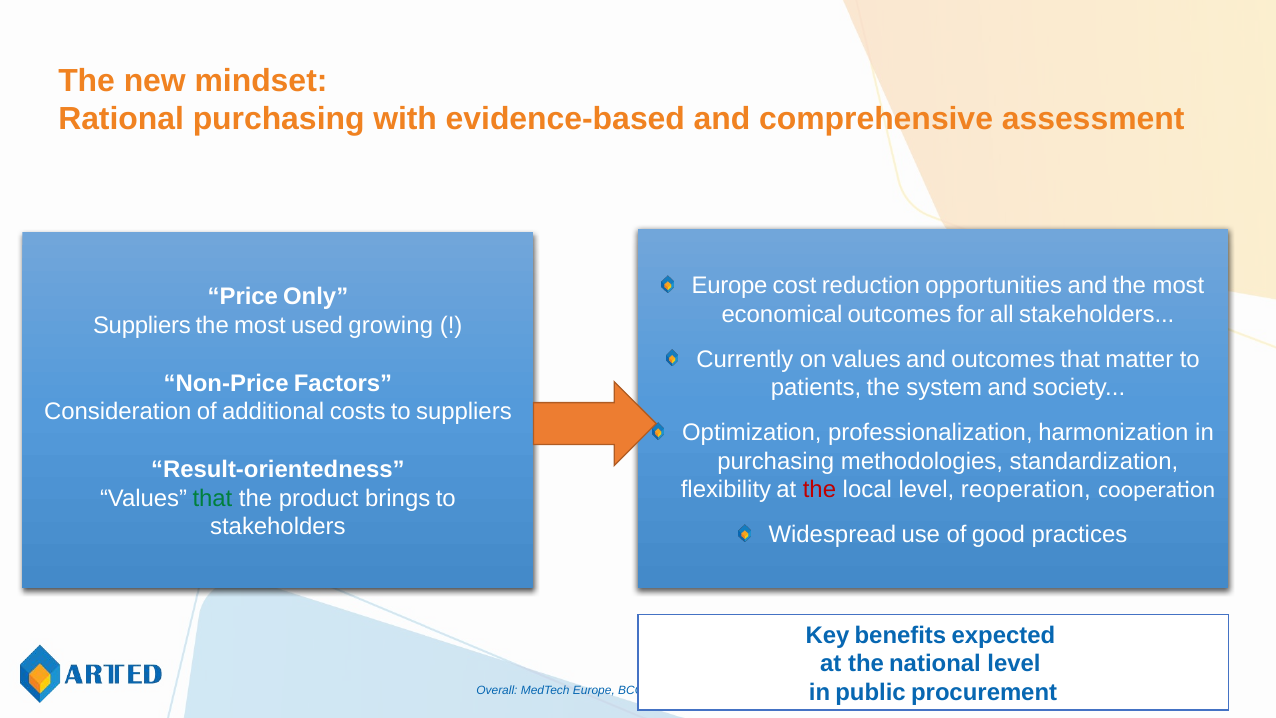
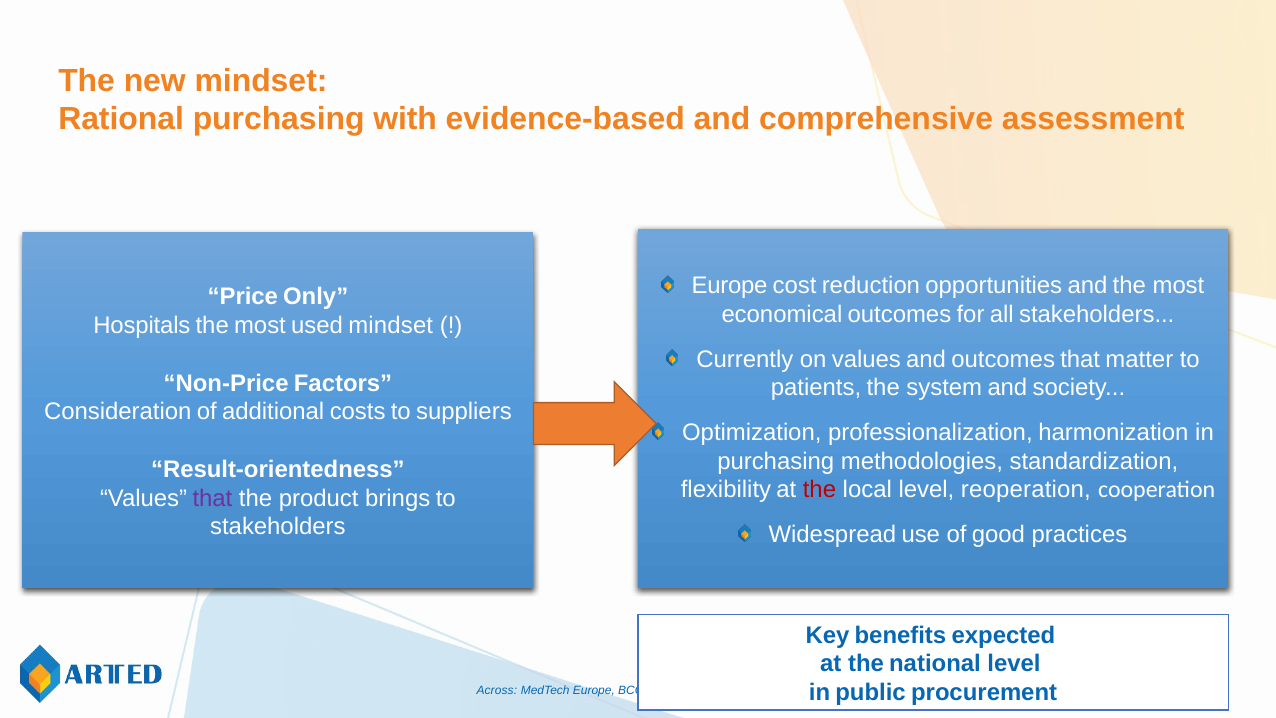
Suppliers at (142, 326): Suppliers -> Hospitals
used growing: growing -> mindset
that at (212, 498) colour: green -> purple
Overall: Overall -> Across
